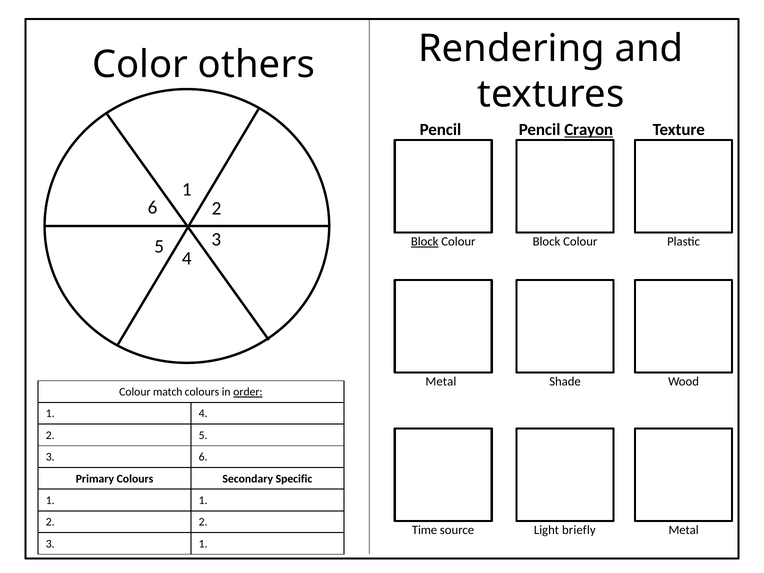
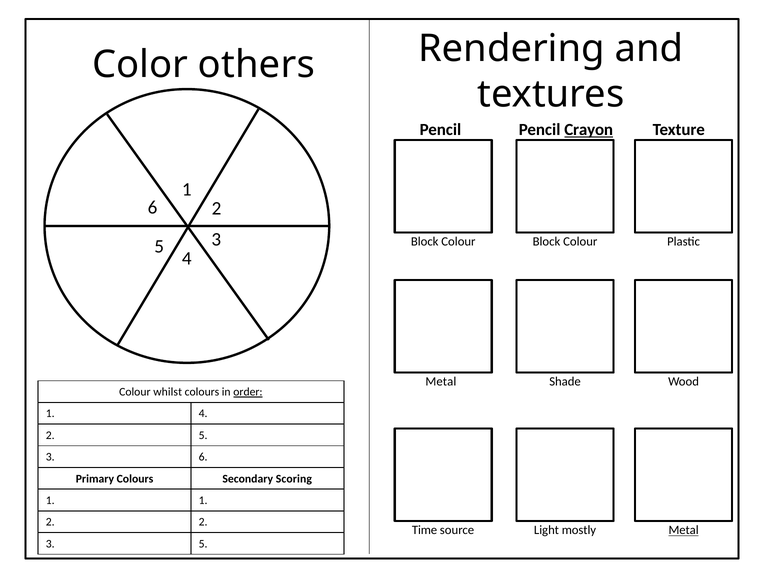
Block at (425, 241) underline: present -> none
match: match -> whilst
Specific: Specific -> Scoring
briefly: briefly -> mostly
Metal at (684, 530) underline: none -> present
3 1: 1 -> 5
